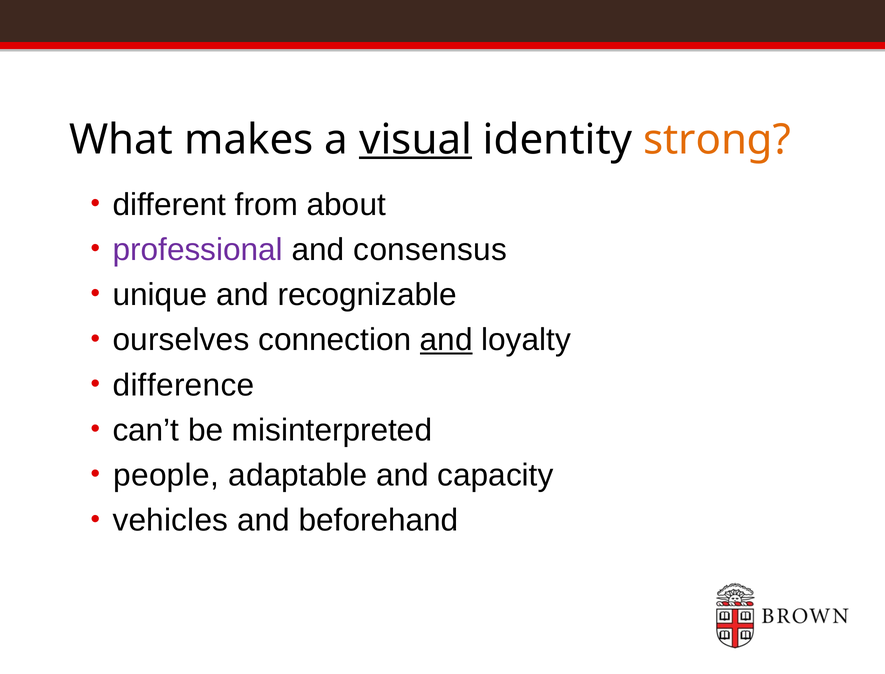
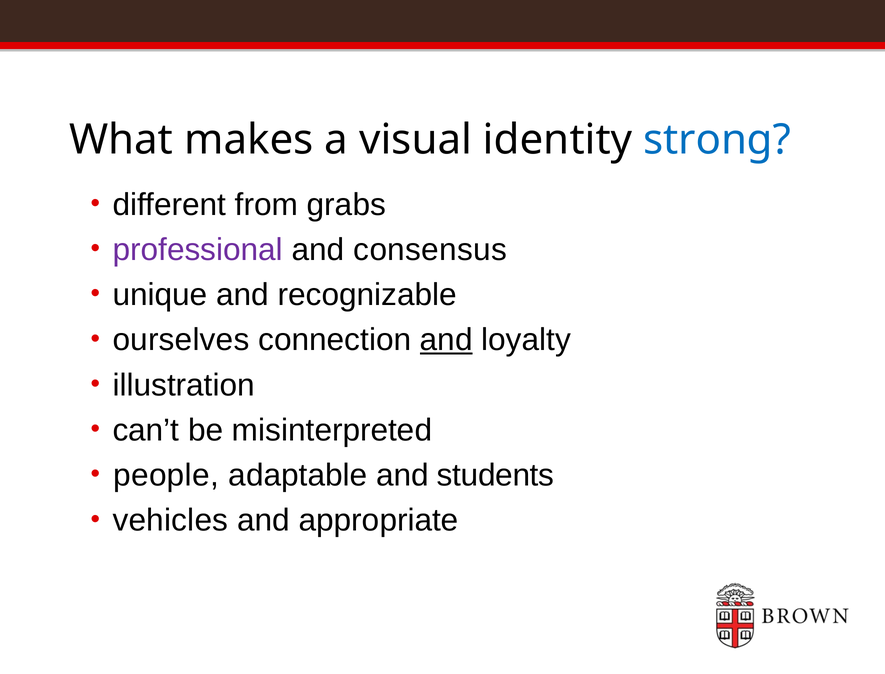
visual underline: present -> none
strong colour: orange -> blue
about: about -> grabs
difference: difference -> illustration
capacity: capacity -> students
beforehand: beforehand -> appropriate
